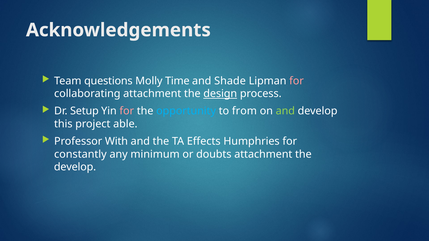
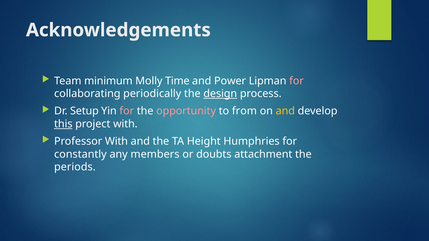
questions: questions -> minimum
Shade: Shade -> Power
collaborating attachment: attachment -> periodically
opportunity colour: light blue -> pink
and at (285, 111) colour: light green -> yellow
this underline: none -> present
project able: able -> with
Effects: Effects -> Height
minimum: minimum -> members
develop at (75, 167): develop -> periods
